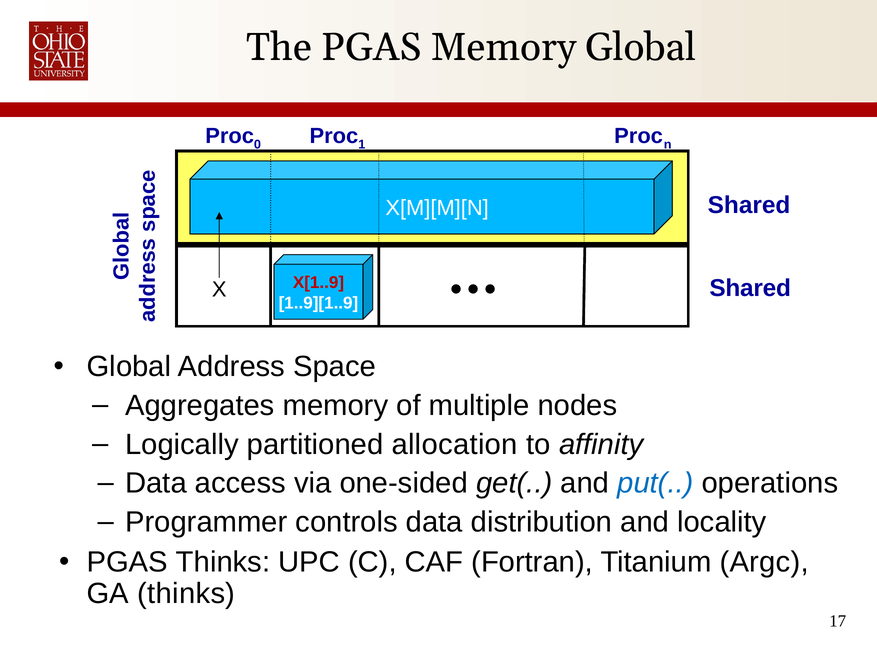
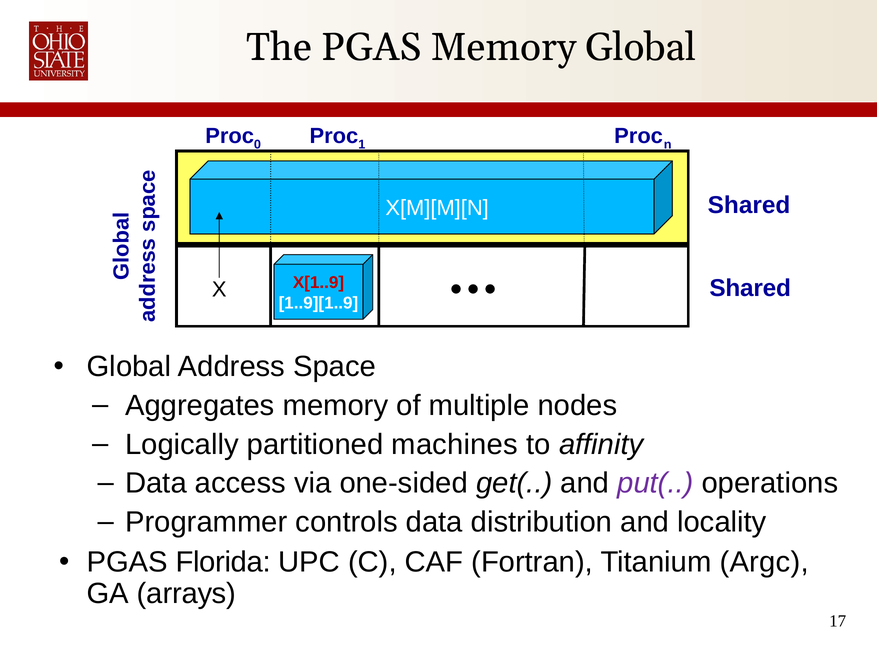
allocation: allocation -> machines
put( colour: blue -> purple
PGAS Thinks: Thinks -> Florida
GA thinks: thinks -> arrays
